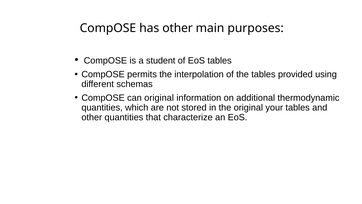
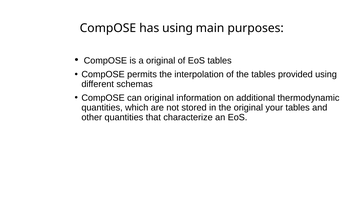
has other: other -> using
a student: student -> original
